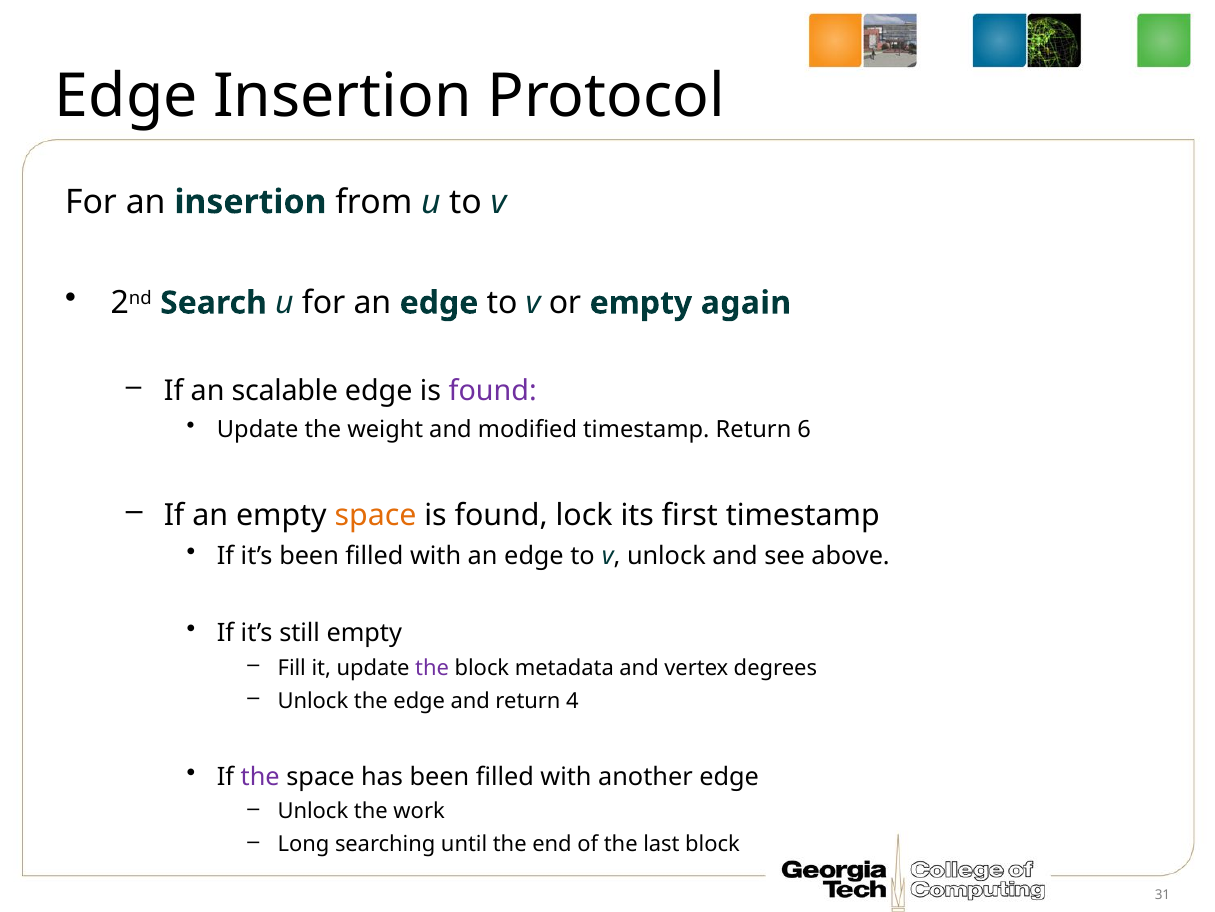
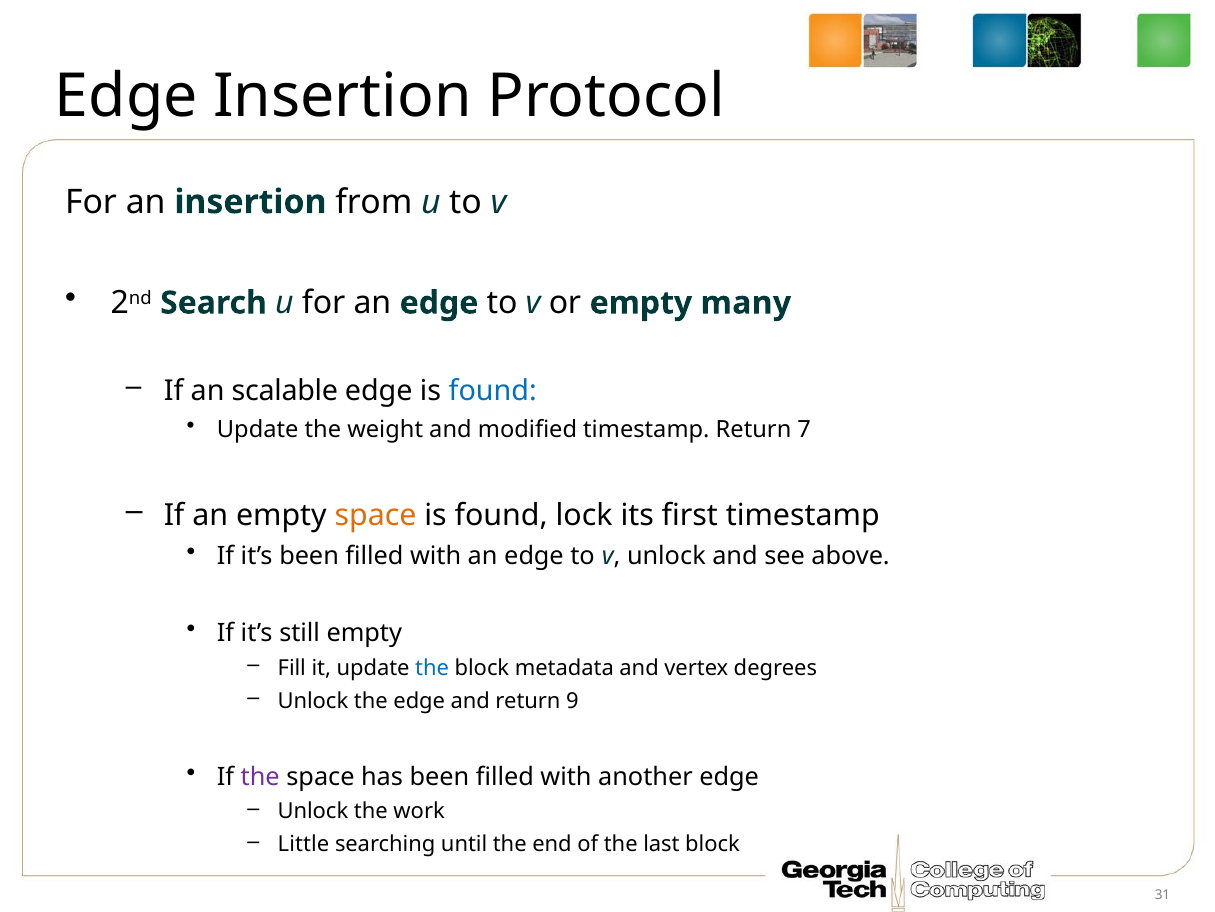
again: again -> many
found at (493, 391) colour: purple -> blue
6: 6 -> 7
the at (432, 668) colour: purple -> blue
4: 4 -> 9
Long: Long -> Little
